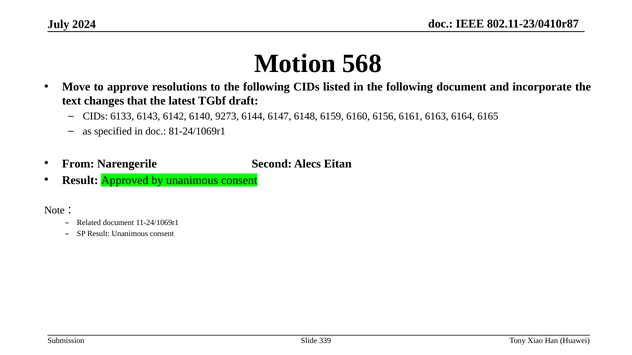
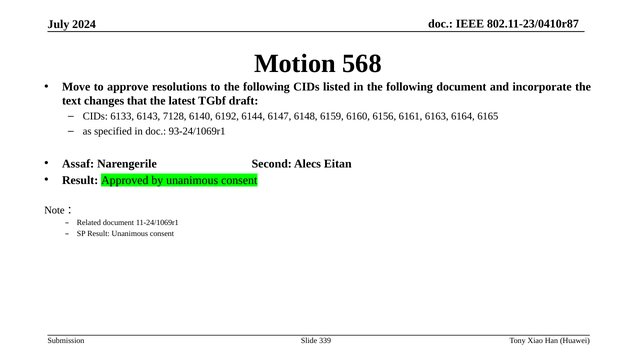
6142: 6142 -> 7128
9273: 9273 -> 6192
81-24/1069r1: 81-24/1069r1 -> 93-24/1069r1
From: From -> Assaf
